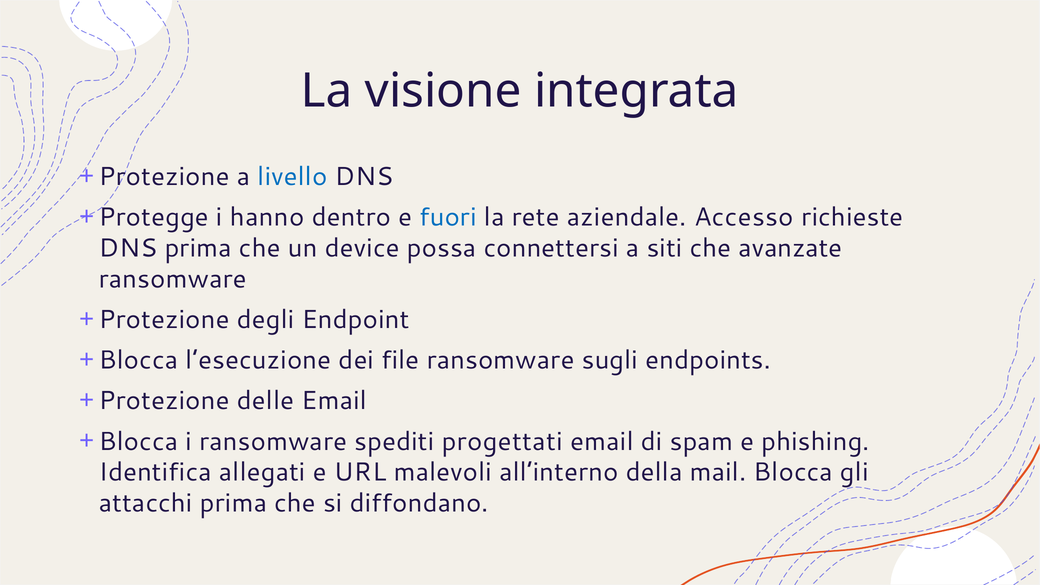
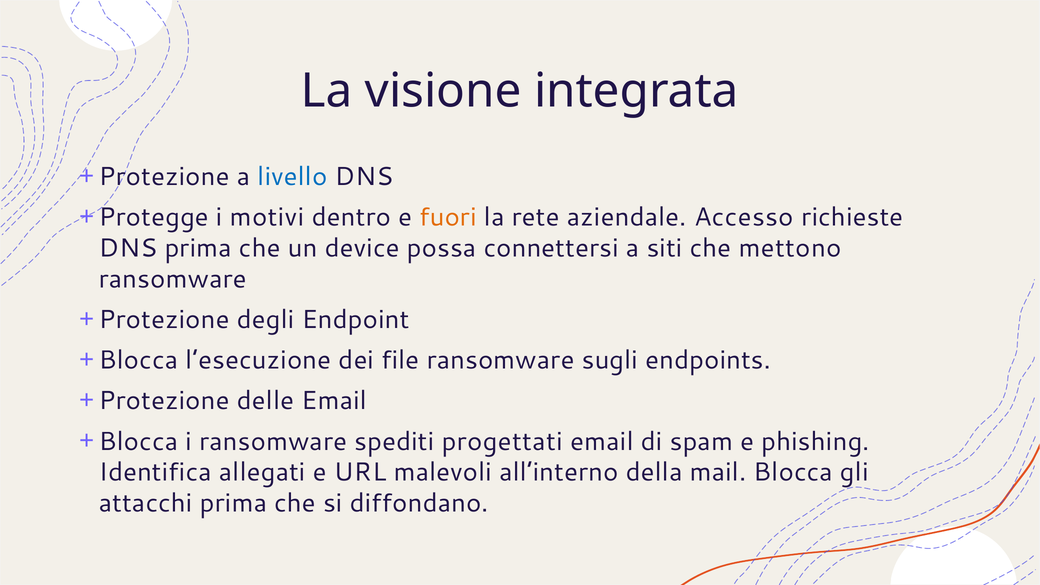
hanno: hanno -> motivi
fuori colour: blue -> orange
avanzate: avanzate -> mettono
